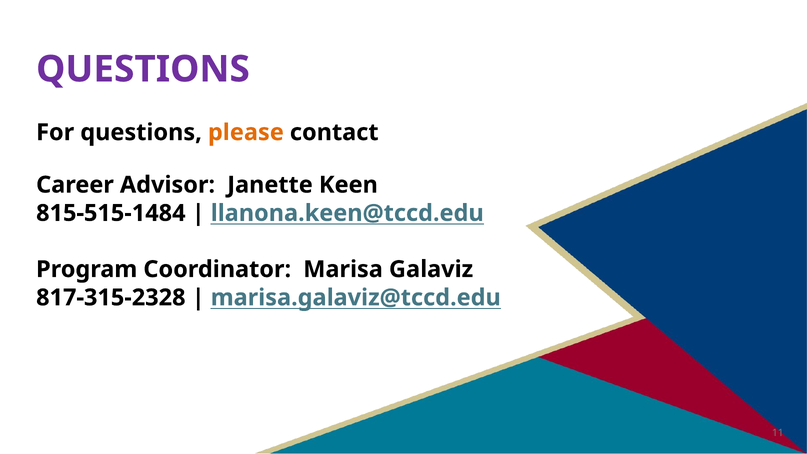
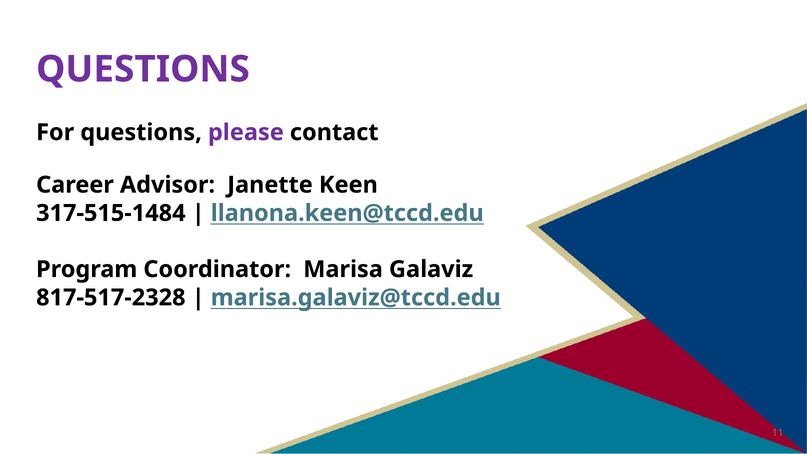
please colour: orange -> purple
815-515-1484: 815-515-1484 -> 317-515-1484
817-315-2328: 817-315-2328 -> 817-517-2328
